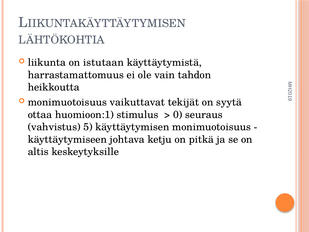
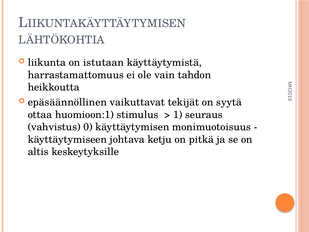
monimuotoisuus at (67, 102): monimuotoisuus -> epäsäännöllinen
0 at (178, 115): 0 -> 1
vahvistus 5: 5 -> 0
